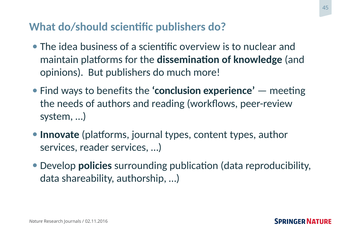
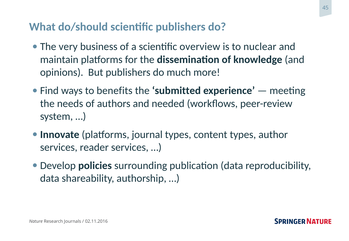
idea: idea -> very
conclusion: conclusion -> submitted
reading: reading -> needed
